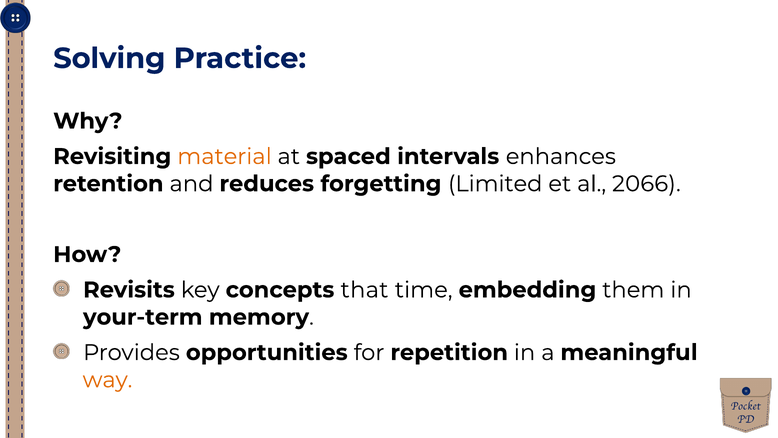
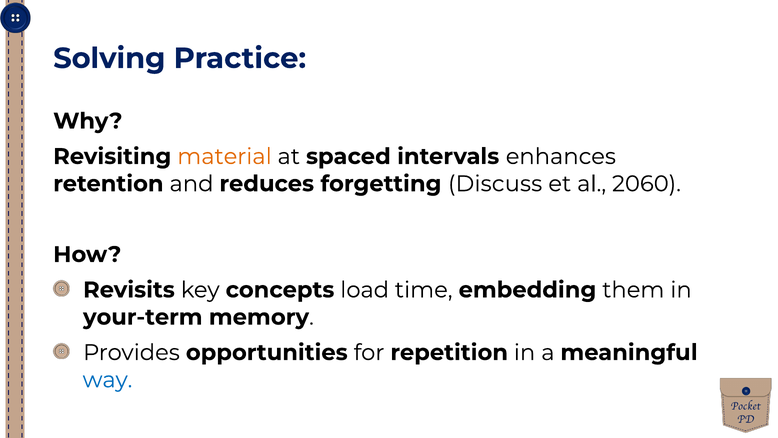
Limited: Limited -> Discuss
2066: 2066 -> 2060
that: that -> load
way colour: orange -> blue
